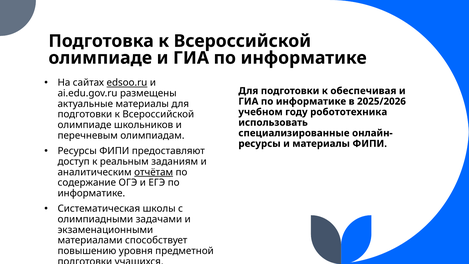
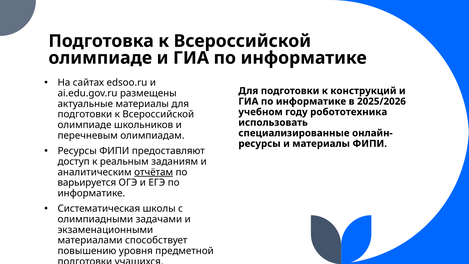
edsoo.ru underline: present -> none
обеспечивая: обеспечивая -> конструкций
содержание: содержание -> варьируется
